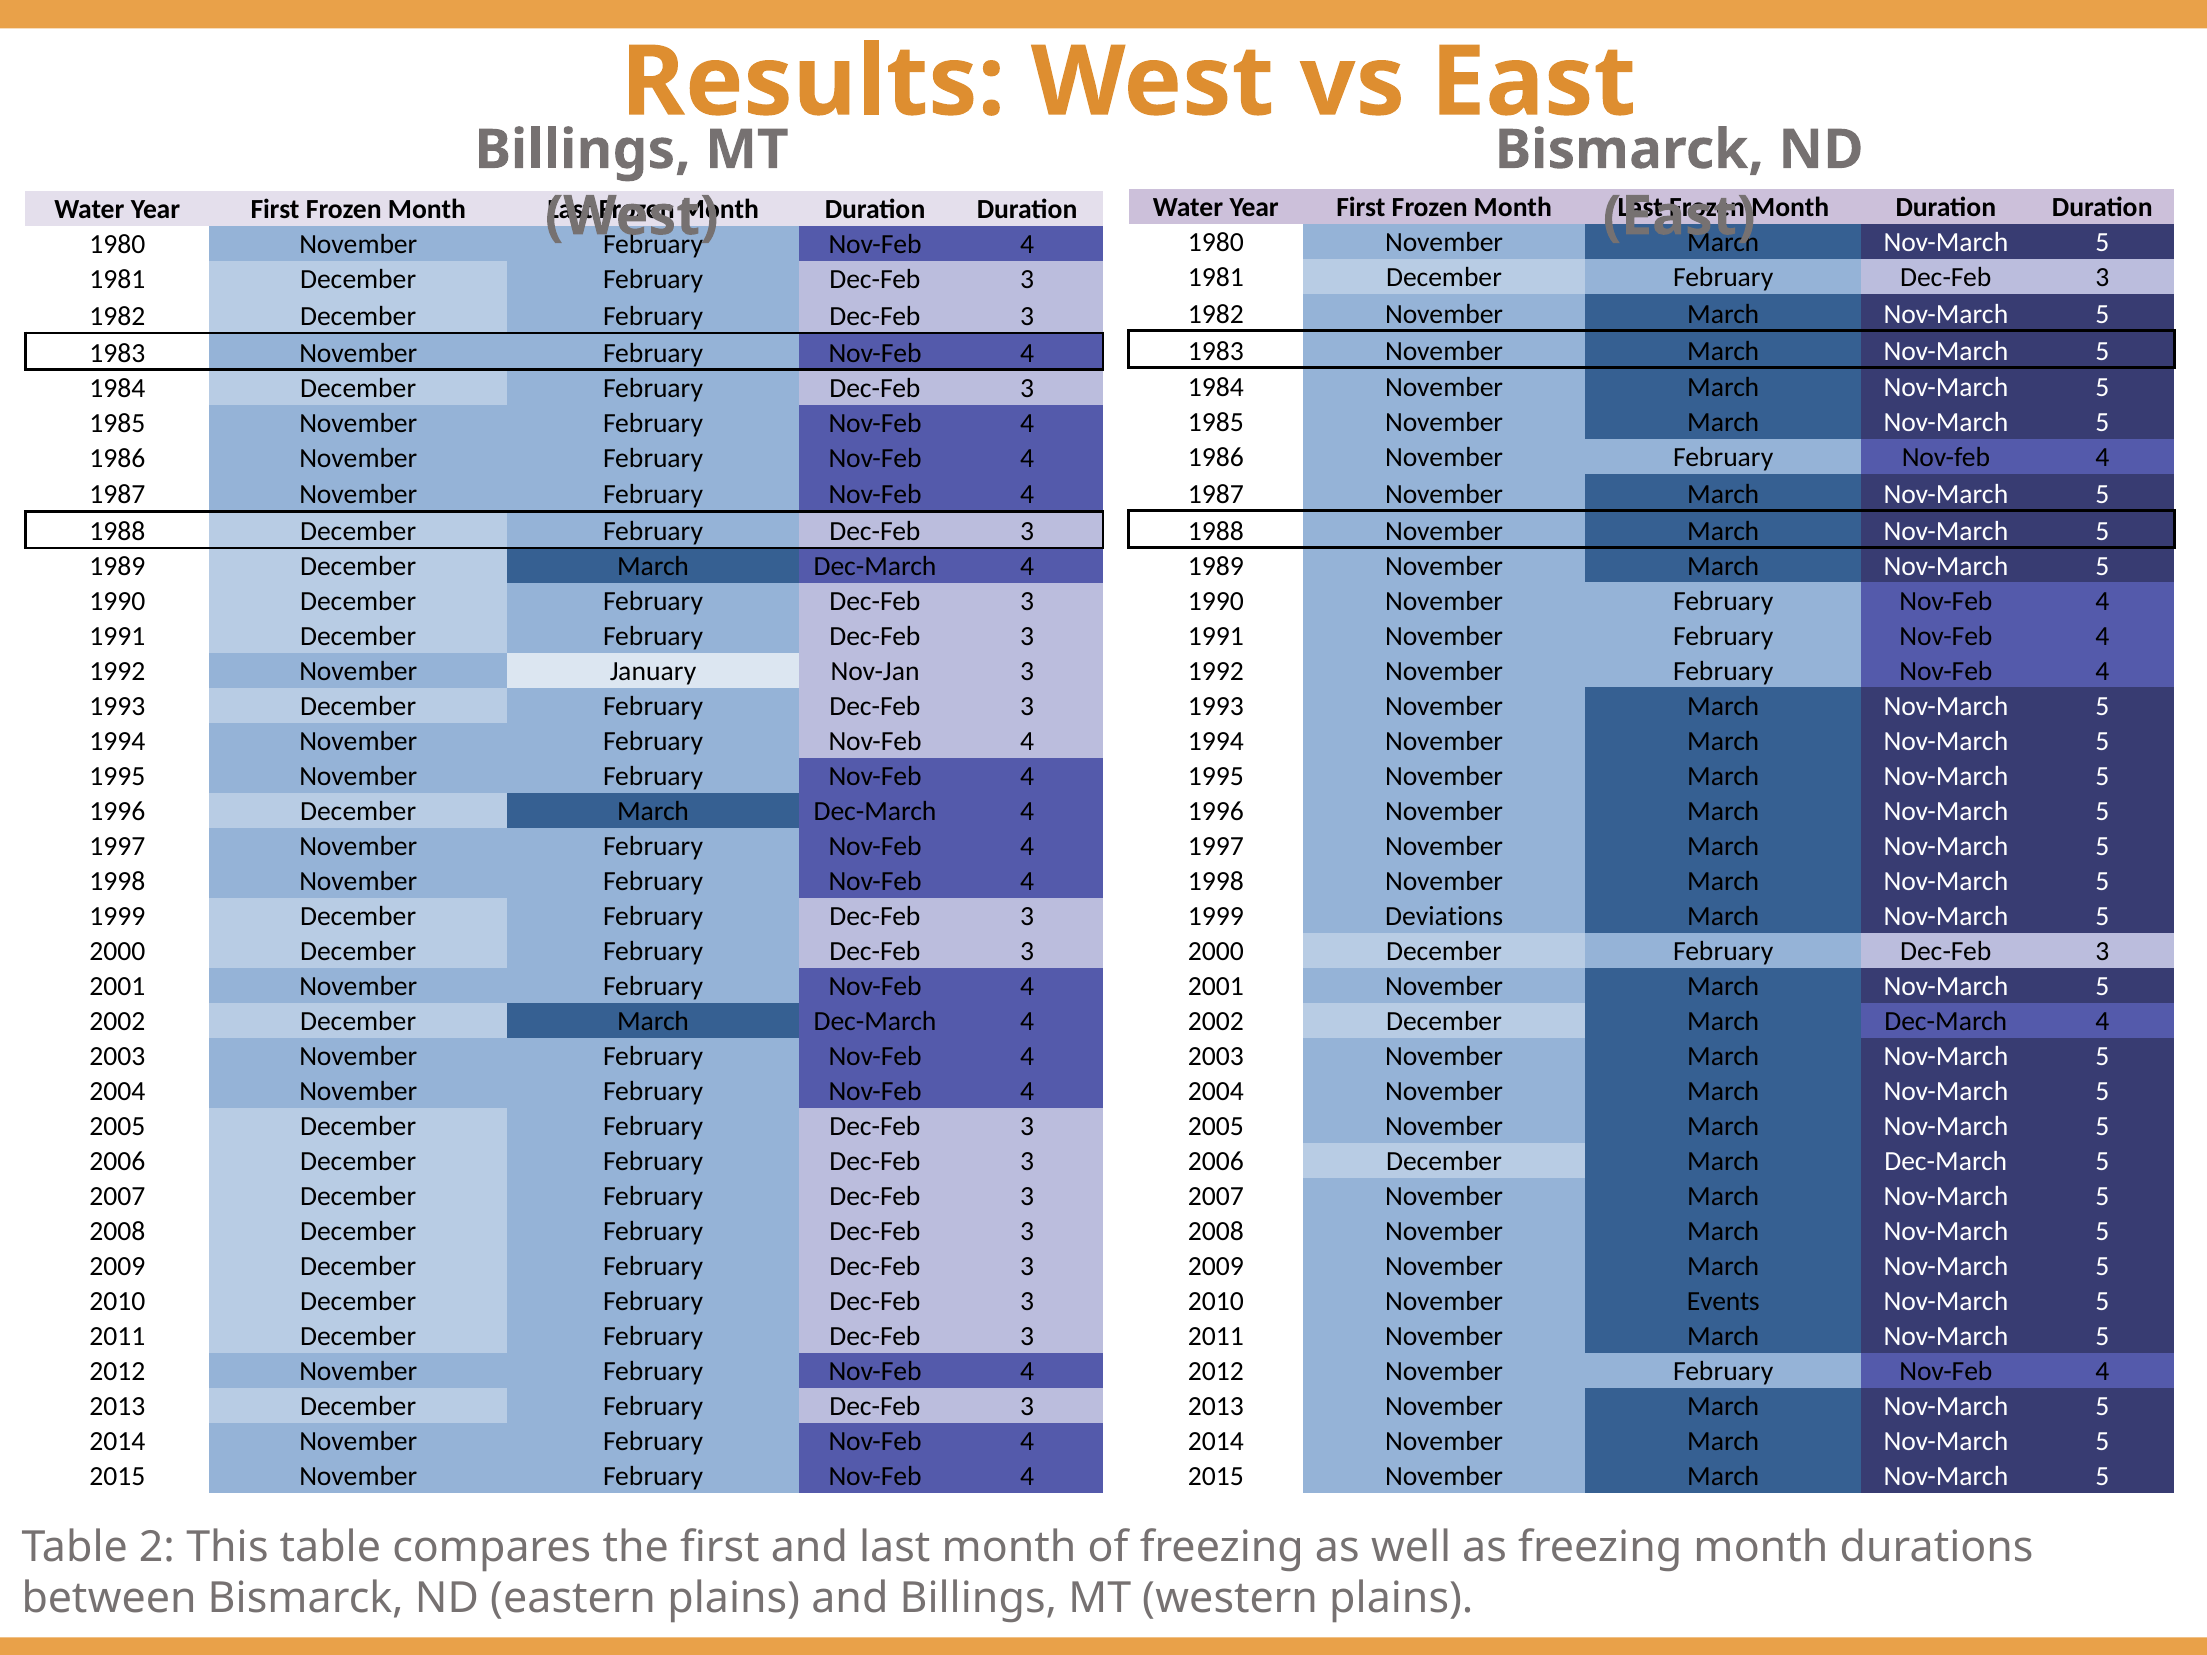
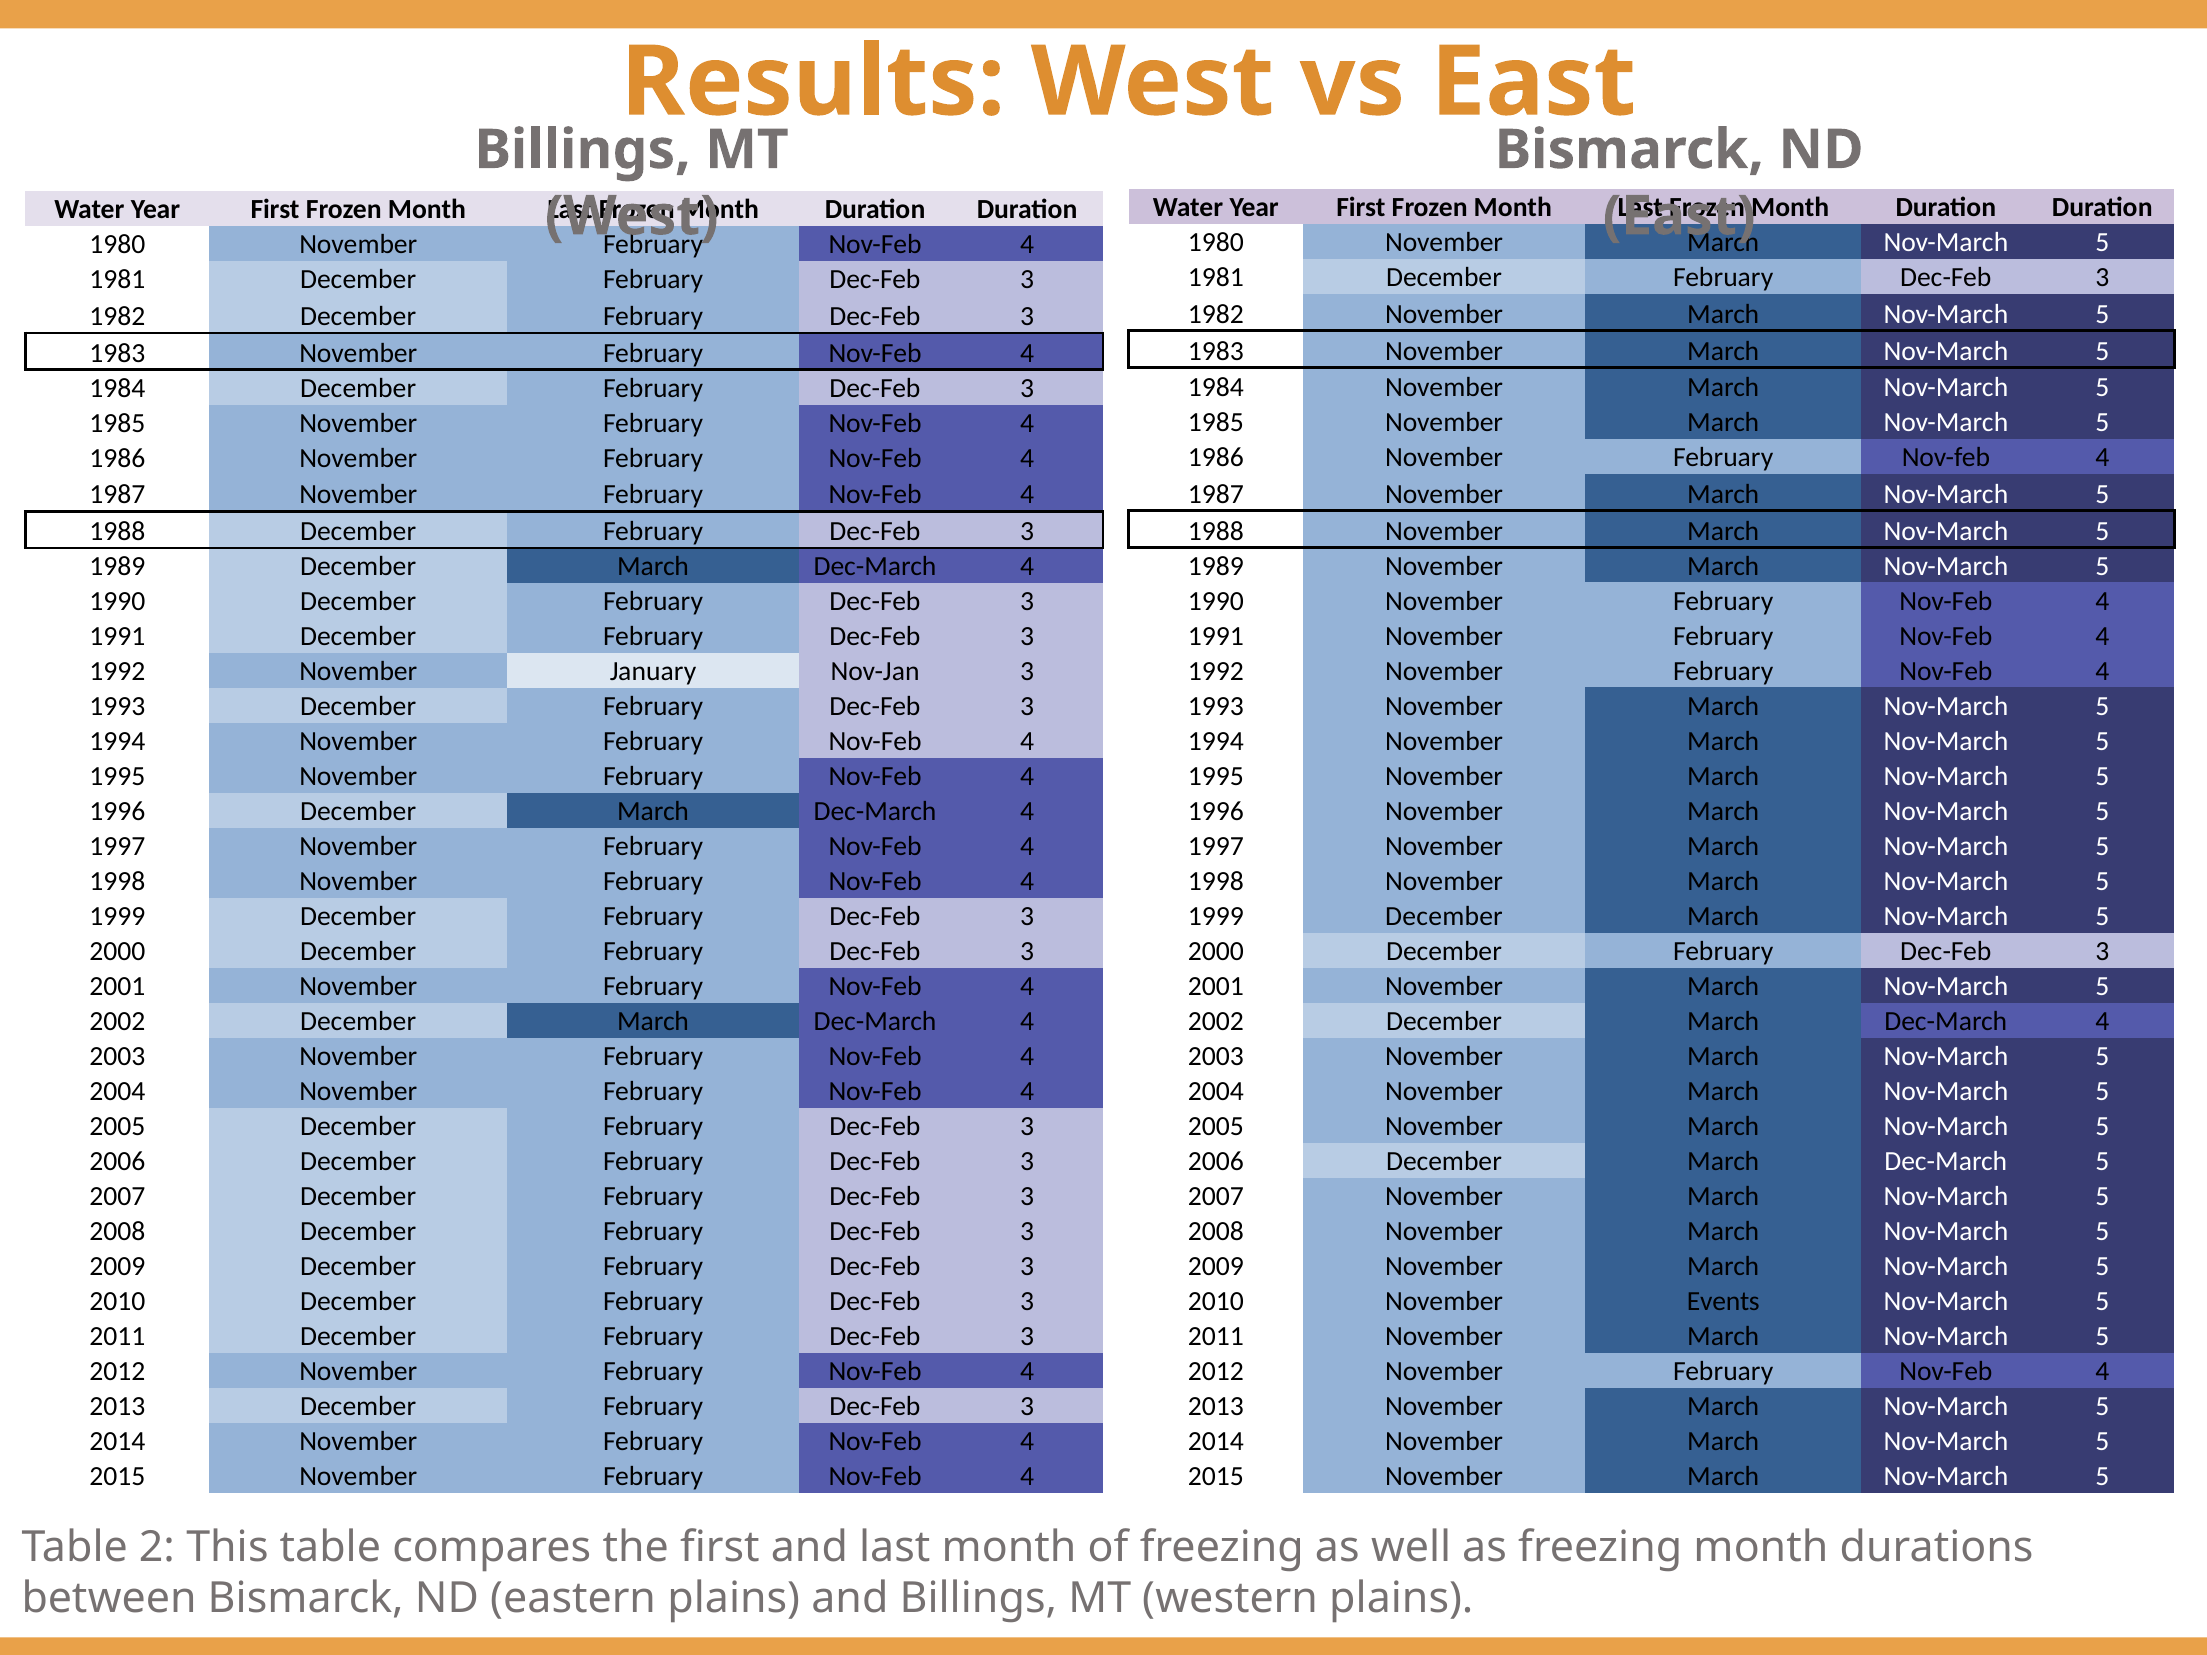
Deviations at (1444, 916): Deviations -> December
